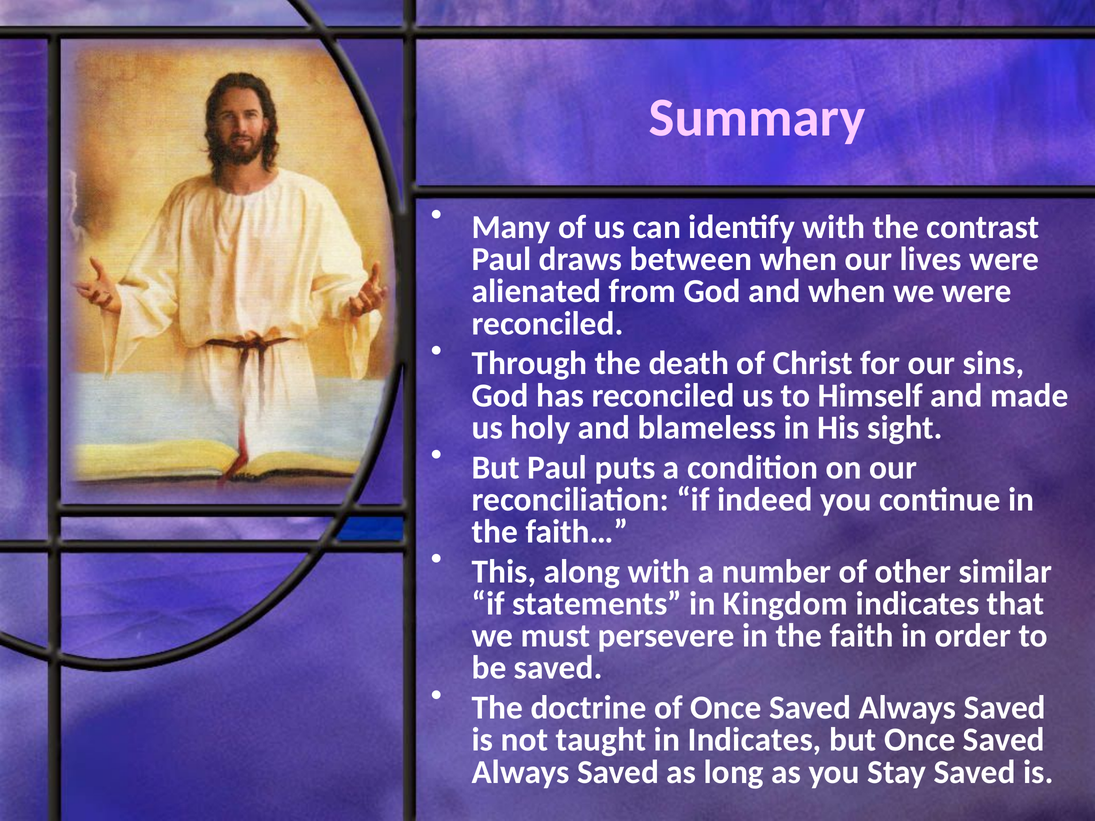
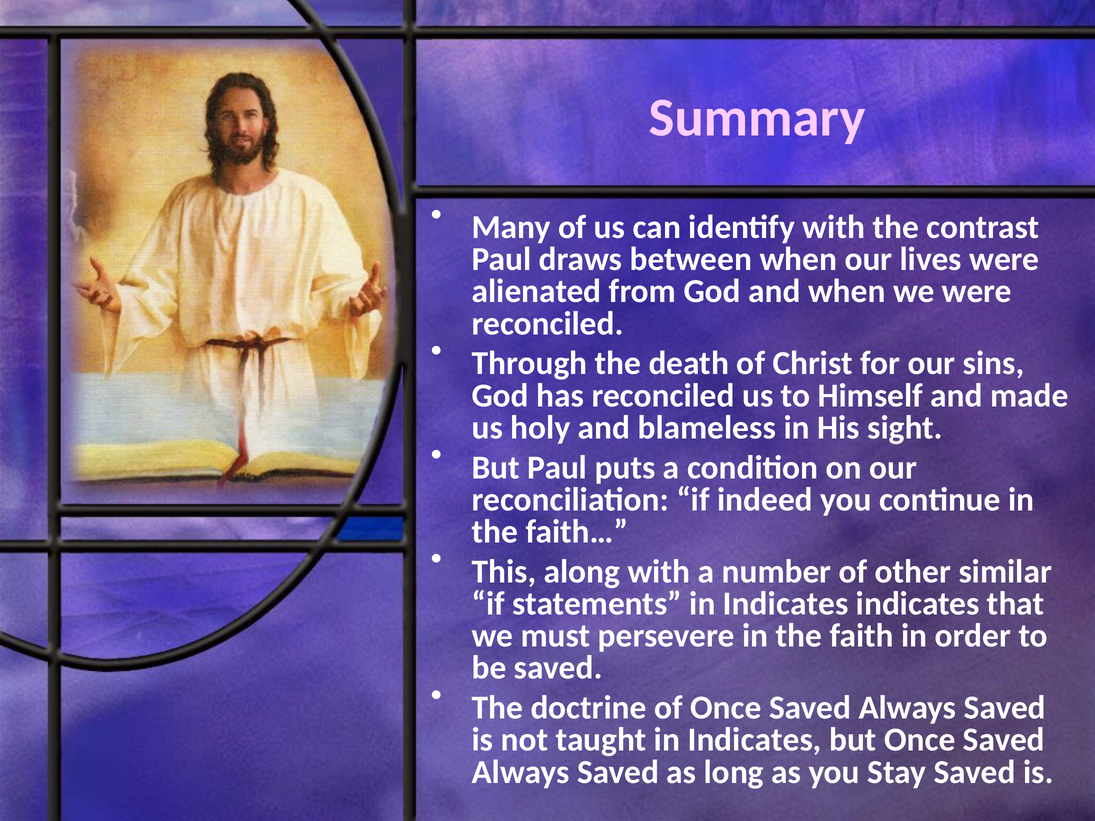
statements in Kingdom: Kingdom -> Indicates
